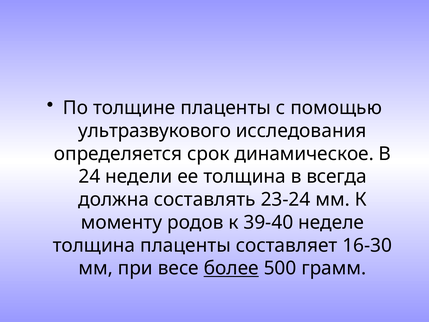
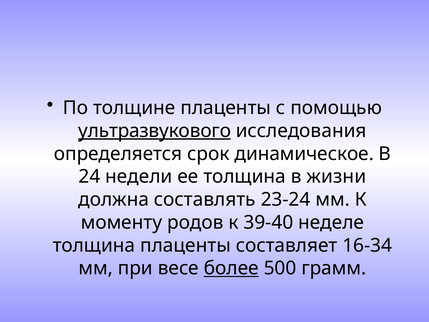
ультразвукового underline: none -> present
всегда: всегда -> жизни
16-30: 16-30 -> 16-34
